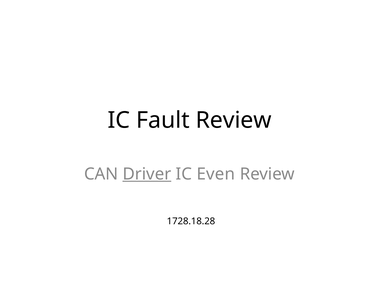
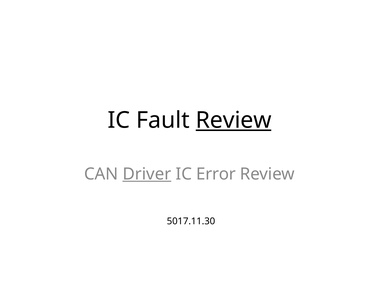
Review at (234, 120) underline: none -> present
Even: Even -> Error
1728.18.28: 1728.18.28 -> 5017.11.30
